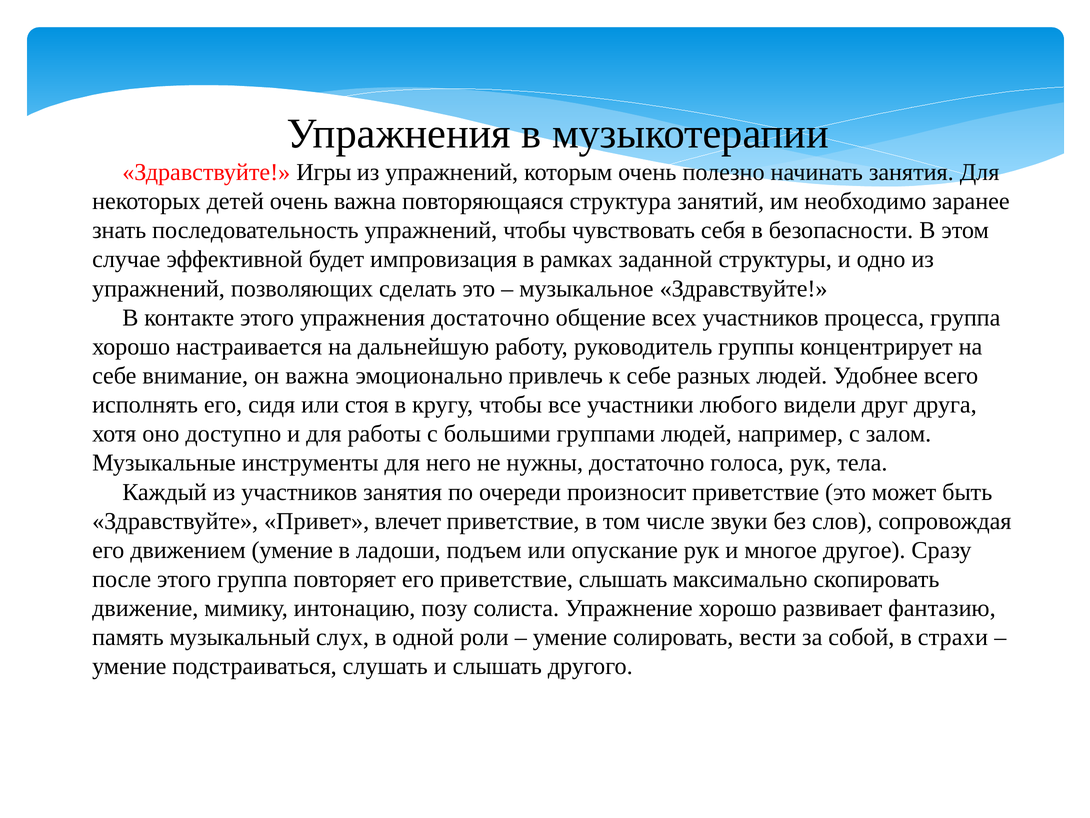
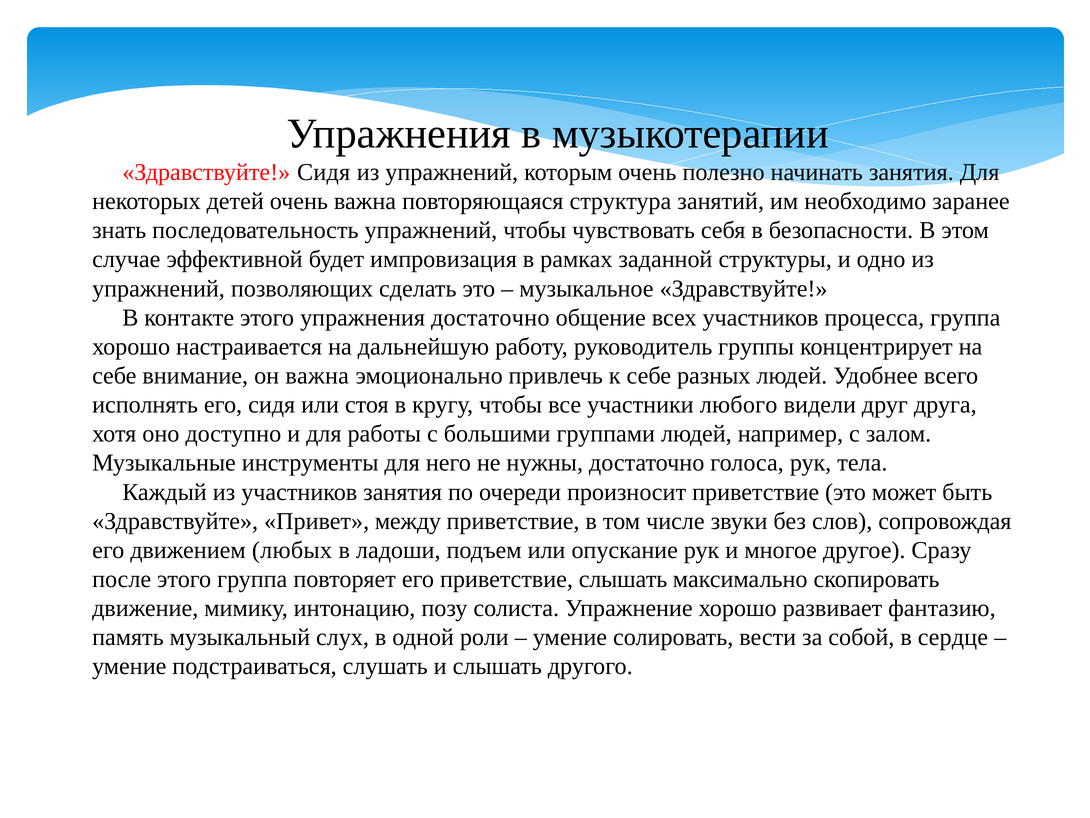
Здравствуйте Игры: Игры -> Сидя
влечет: влечет -> между
движением умение: умение -> любых
страхи: страхи -> сердце
